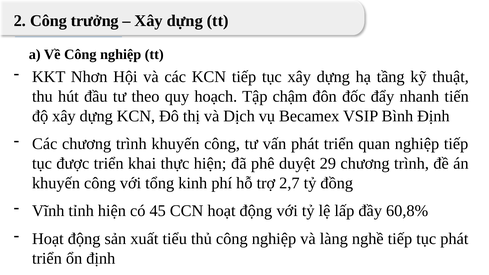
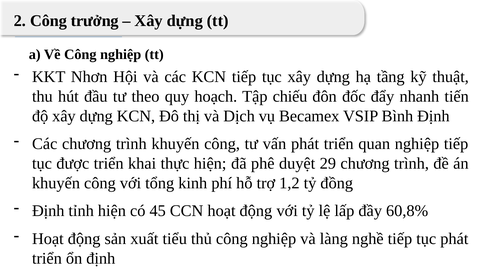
chậm: chậm -> chiếu
2,7: 2,7 -> 1,2
Vĩnh at (48, 211): Vĩnh -> Định
